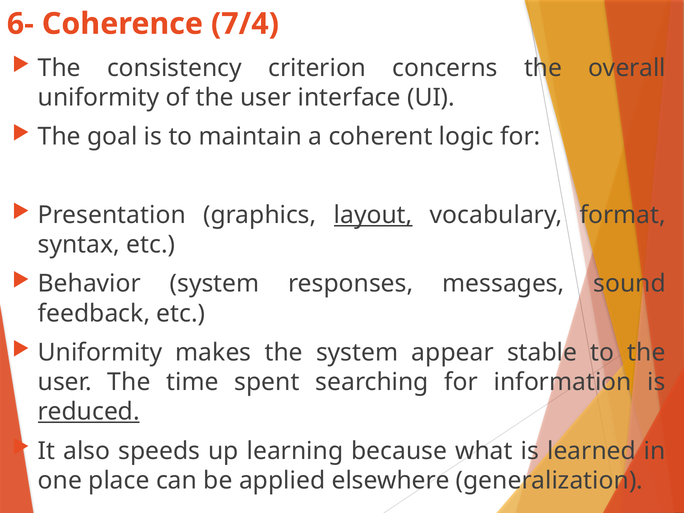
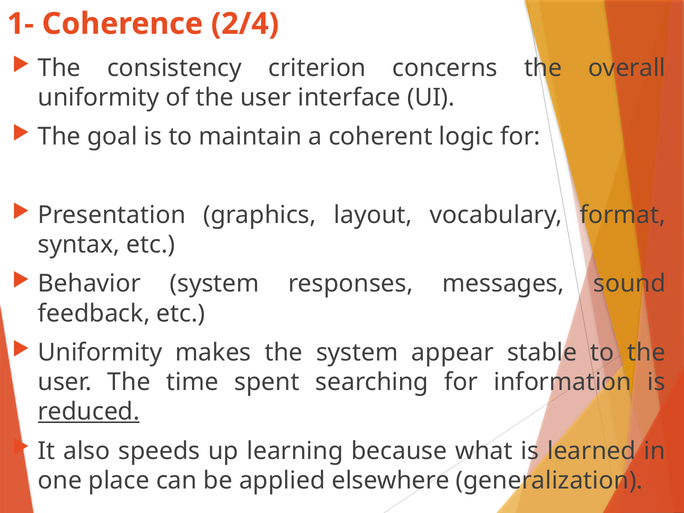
6-: 6- -> 1-
7/4: 7/4 -> 2/4
layout underline: present -> none
